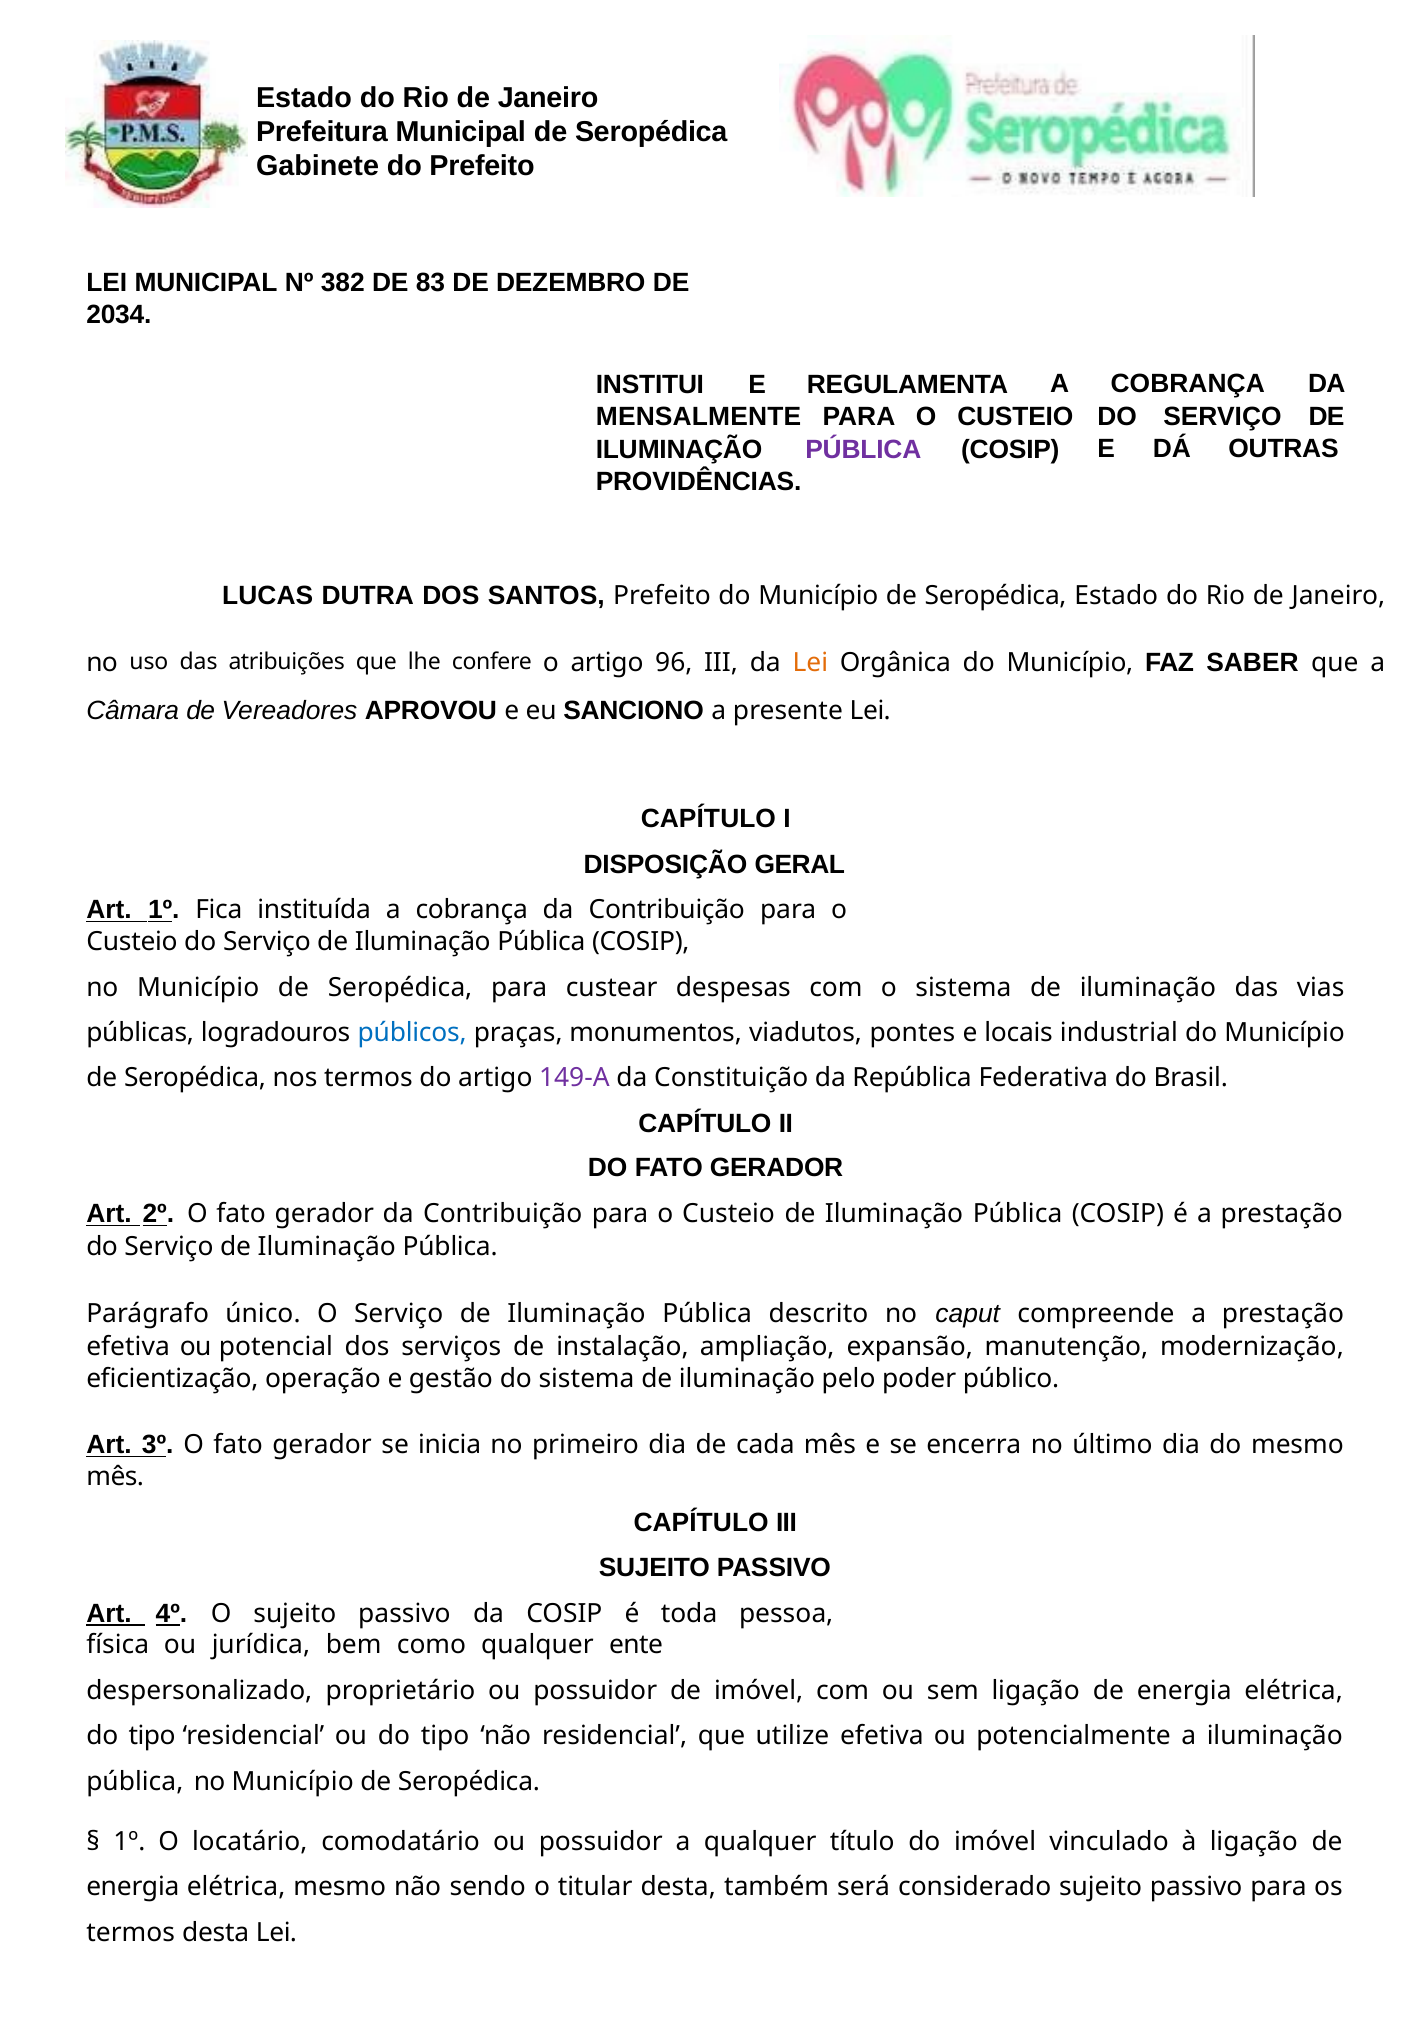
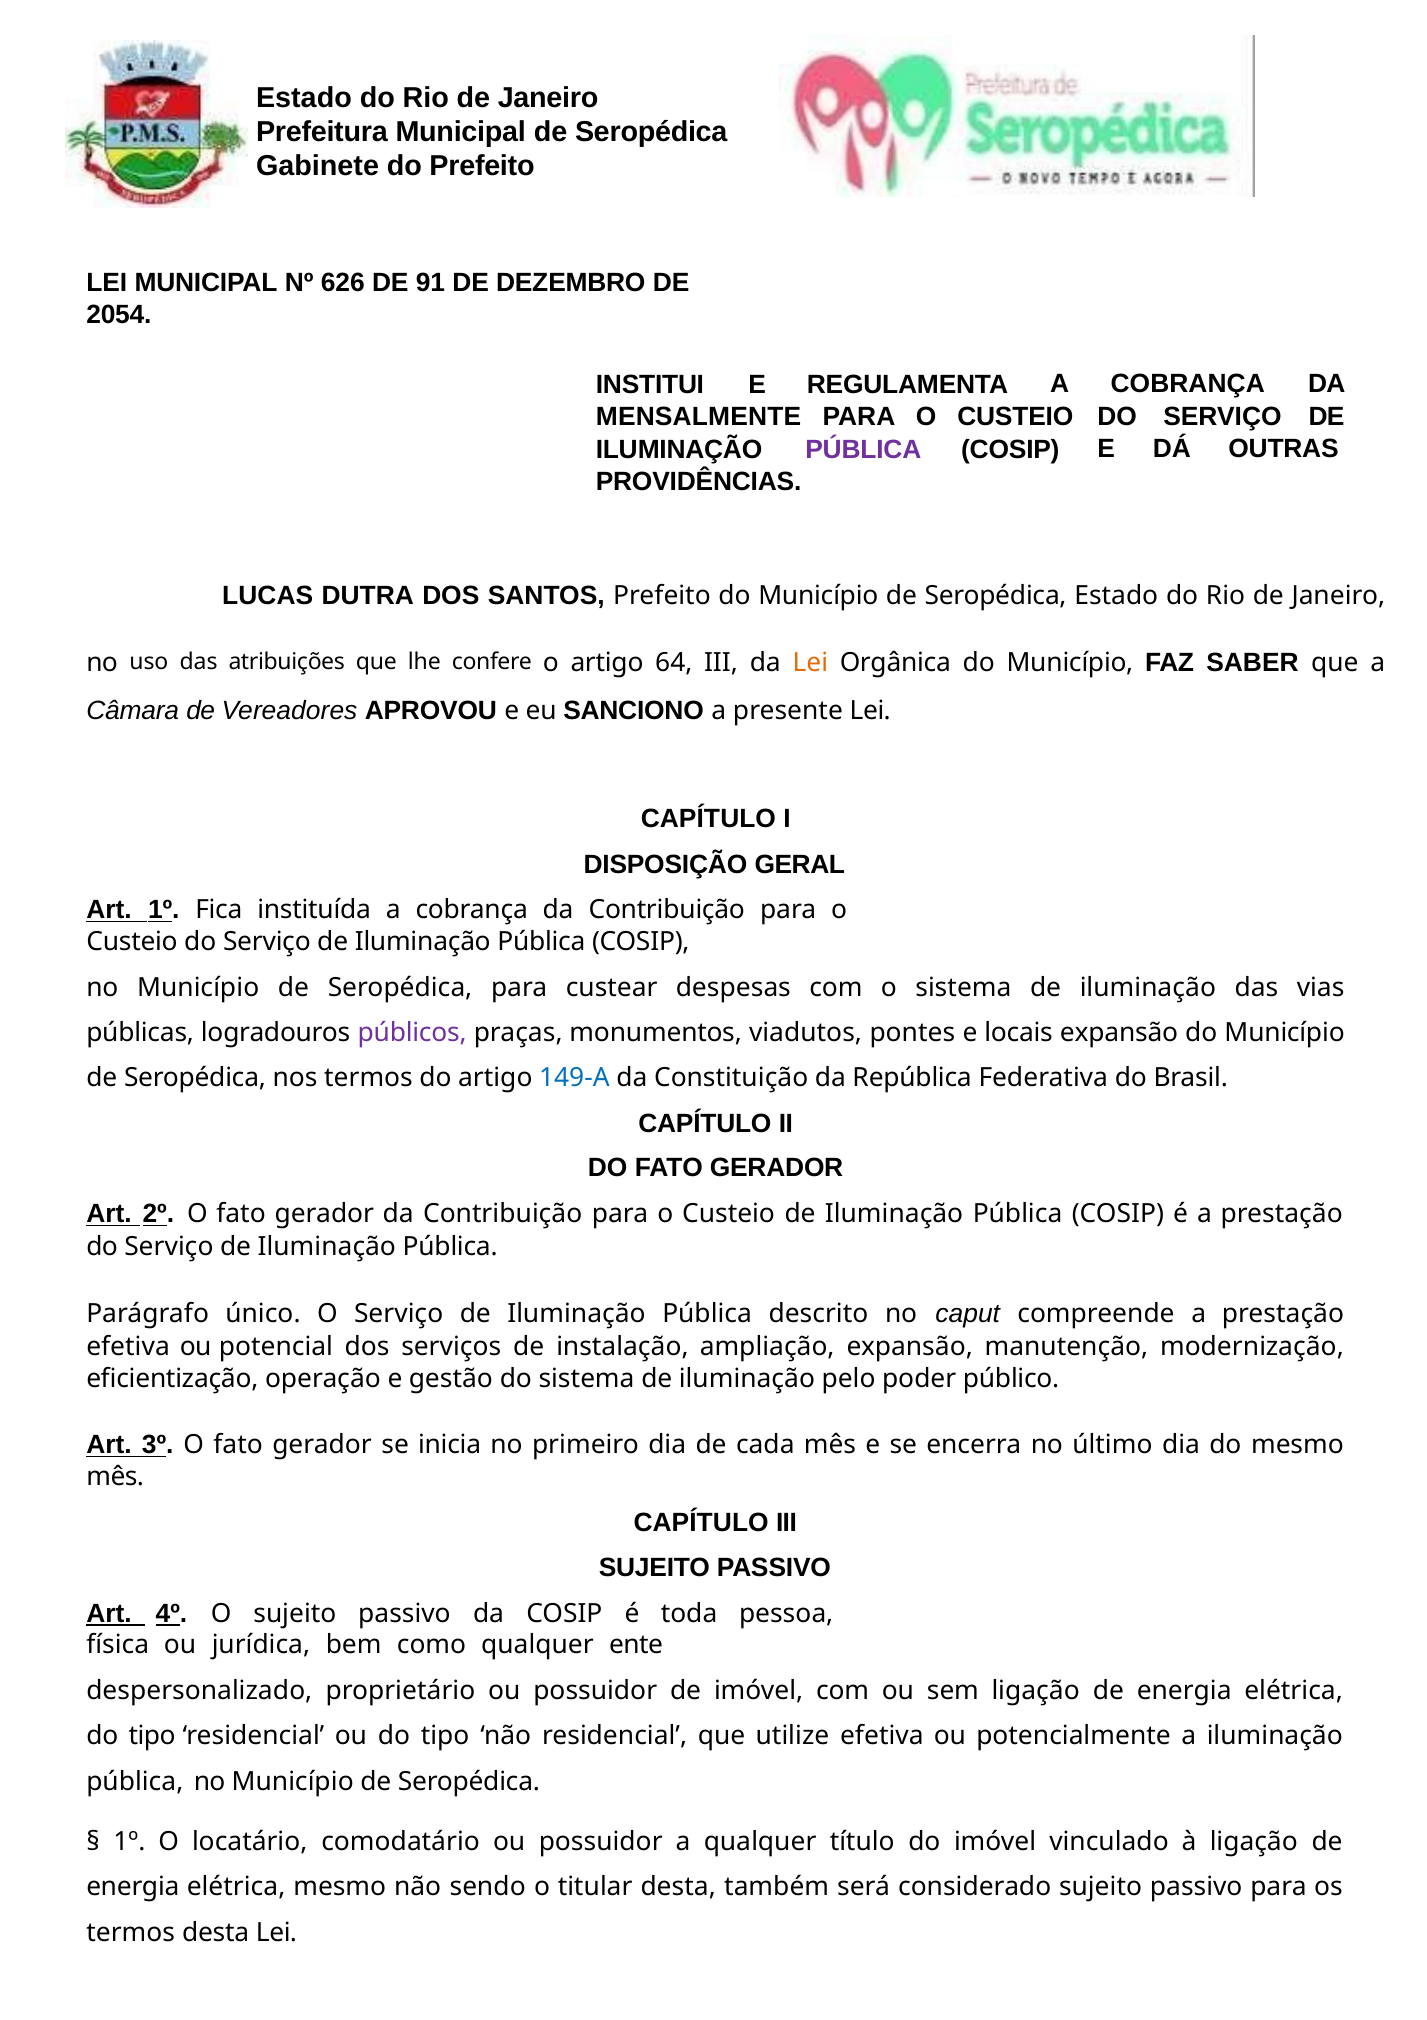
382: 382 -> 626
83: 83 -> 91
2034: 2034 -> 2054
96: 96 -> 64
públicos colour: blue -> purple
locais industrial: industrial -> expansão
149-A colour: purple -> blue
